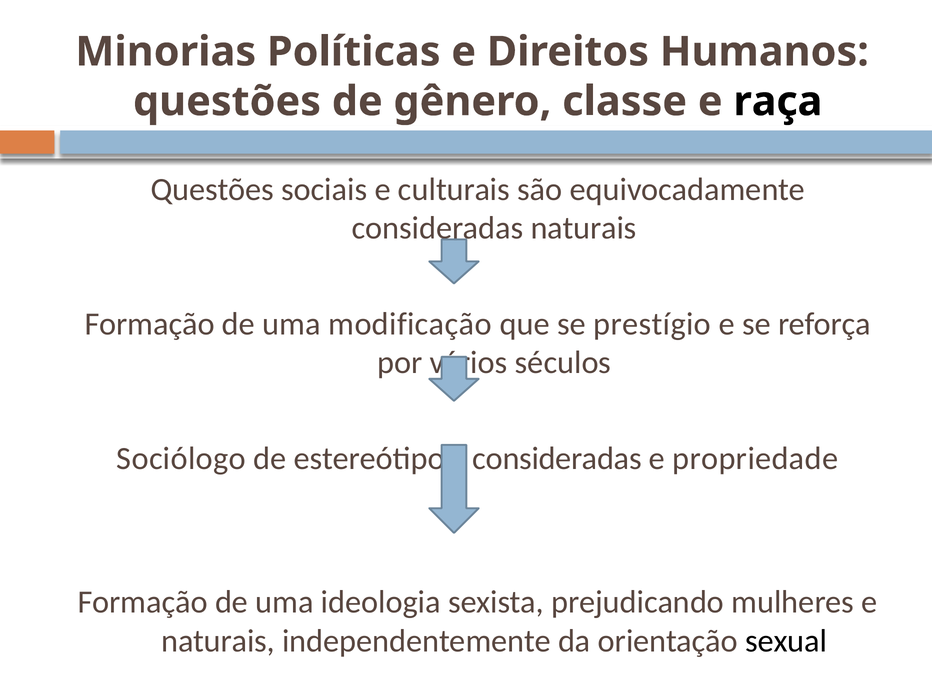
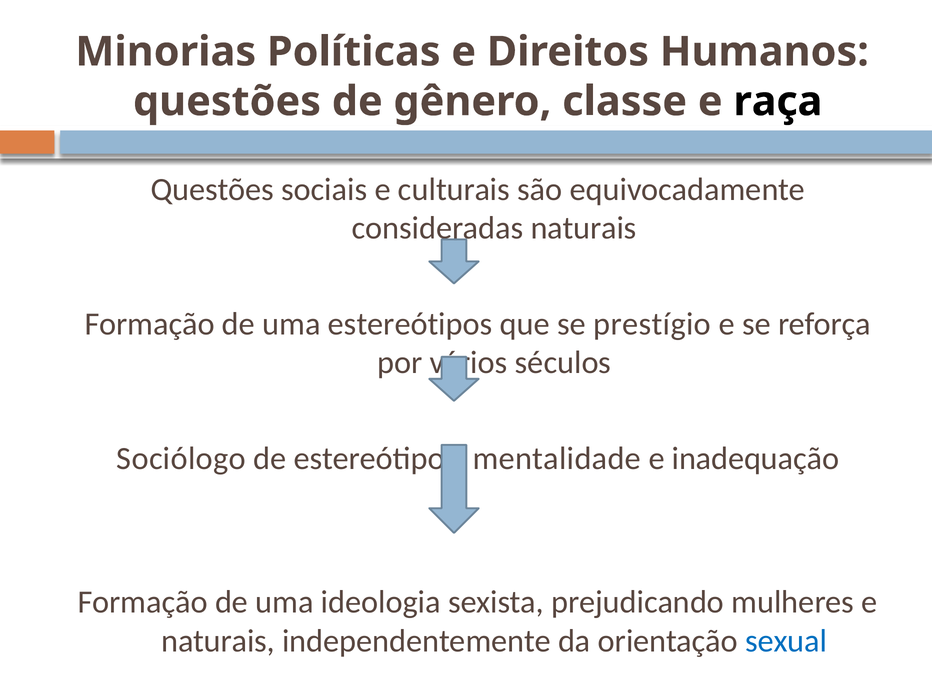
uma modificação: modificação -> estereótipos
consideradas at (557, 459): consideradas -> mentalidade
propriedade: propriedade -> inadequação
sexual colour: black -> blue
